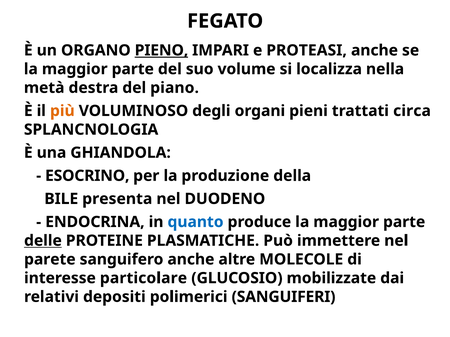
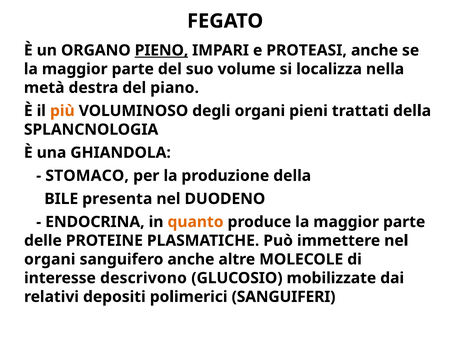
trattati circa: circa -> della
ESOCRINO: ESOCRINO -> STOMACO
quanto colour: blue -> orange
delle underline: present -> none
parete at (50, 260): parete -> organi
particolare: particolare -> descrivono
